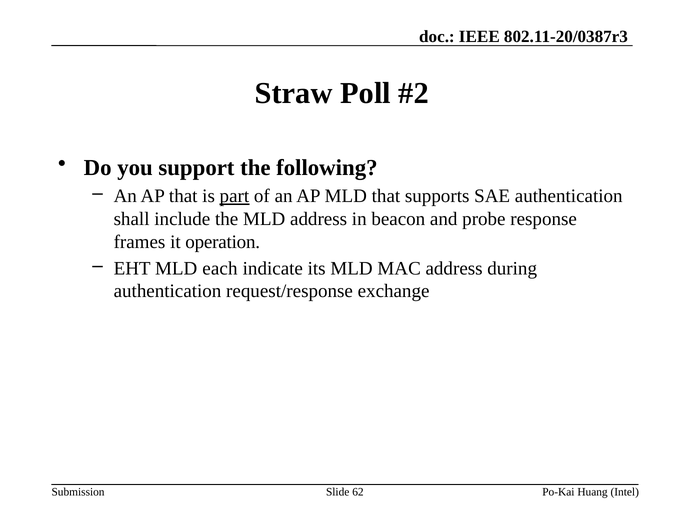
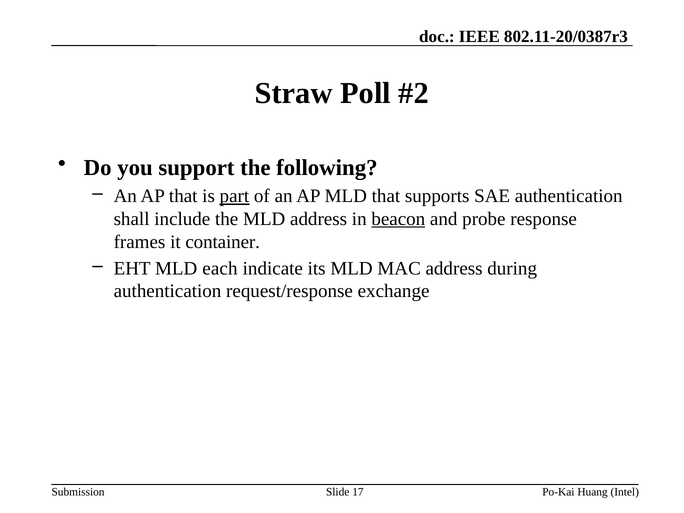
beacon underline: none -> present
operation: operation -> container
62: 62 -> 17
